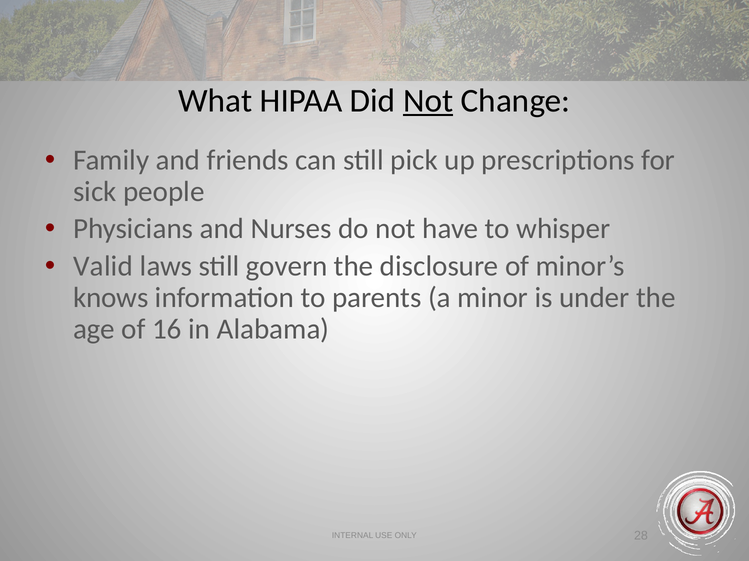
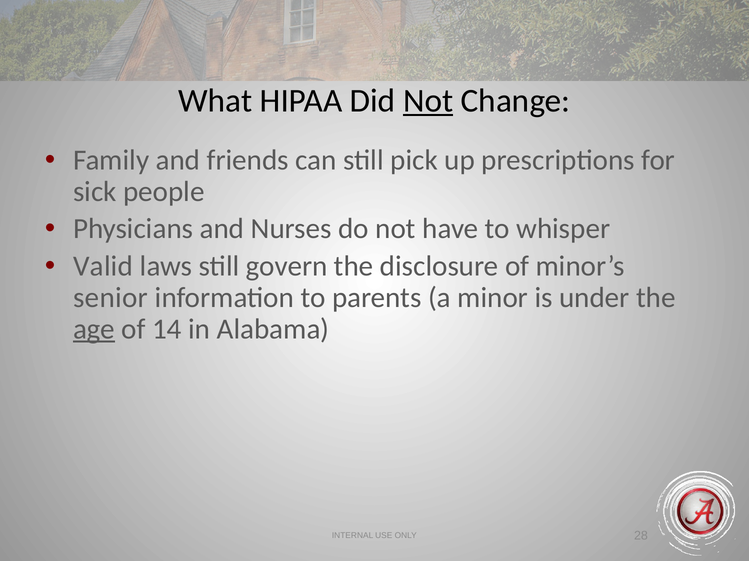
knows: knows -> senior
age underline: none -> present
16: 16 -> 14
